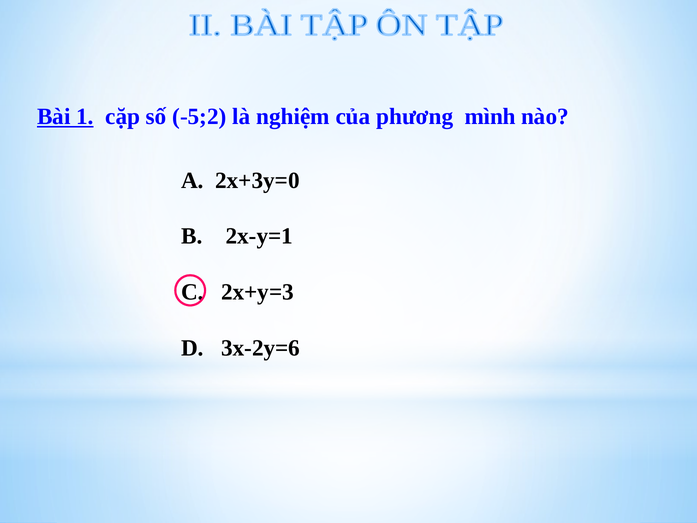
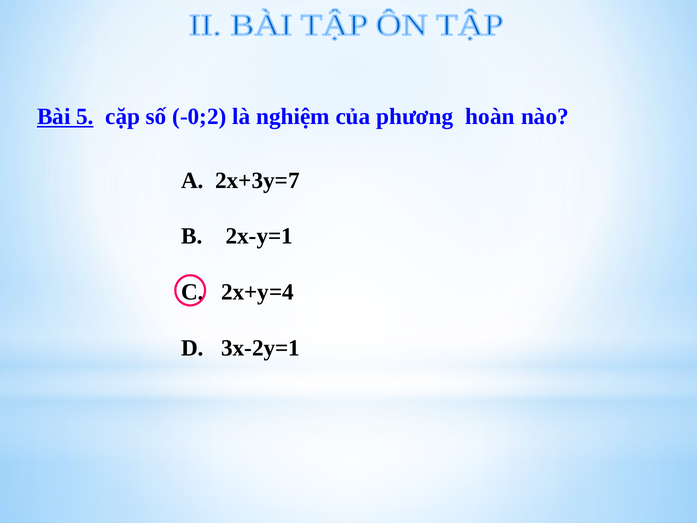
1: 1 -> 5
-5;2: -5;2 -> -0;2
mình: mình -> hoàn
2x+3y=0: 2x+3y=0 -> 2x+3y=7
2x+y=3: 2x+y=3 -> 2x+y=4
3x-2y=6: 3x-2y=6 -> 3x-2y=1
